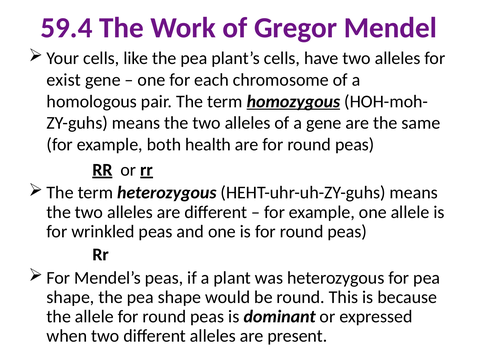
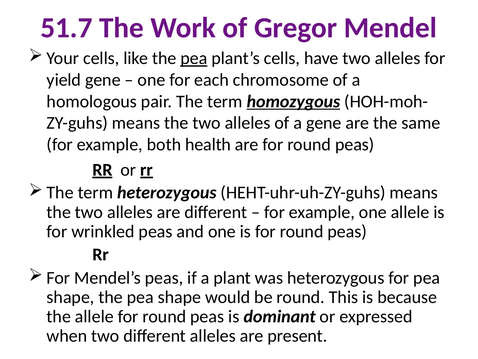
59.4: 59.4 -> 51.7
pea at (194, 58) underline: none -> present
exist: exist -> yield
